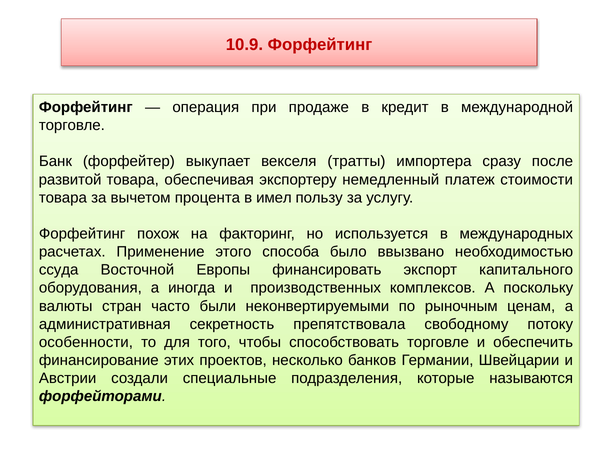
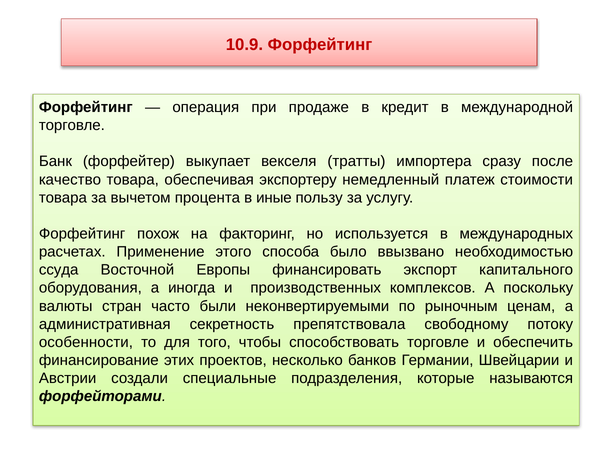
развитой: развитой -> качество
имел: имел -> иные
